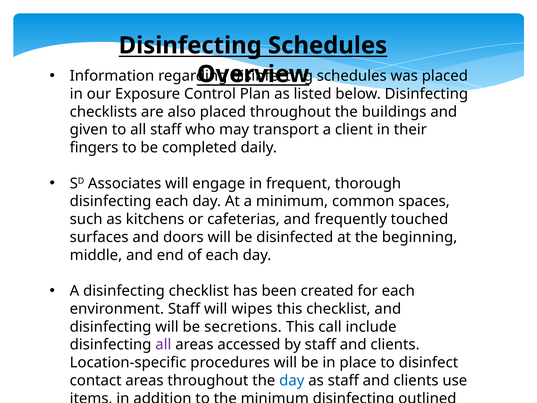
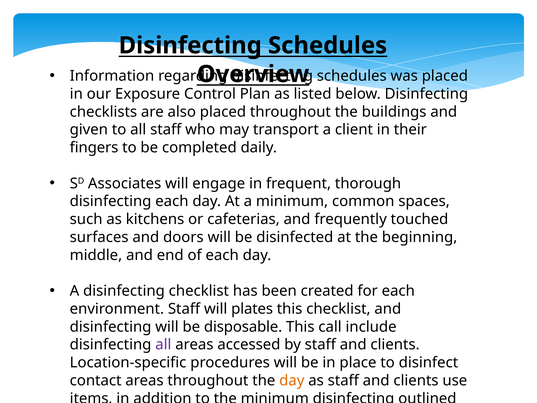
wipes: wipes -> plates
secretions: secretions -> disposable
day at (292, 380) colour: blue -> orange
